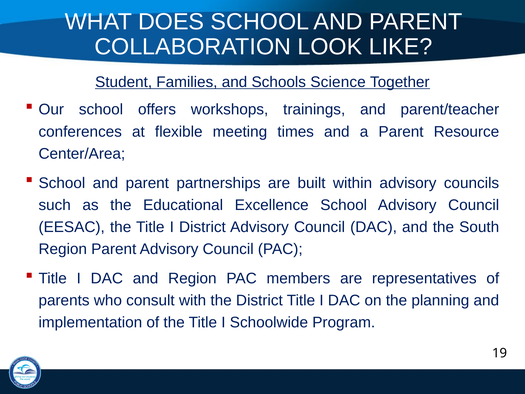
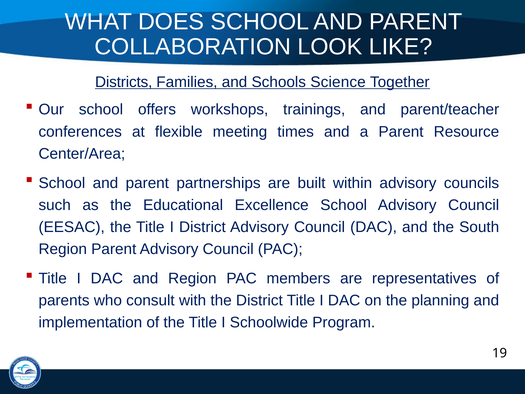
Student: Student -> Districts
